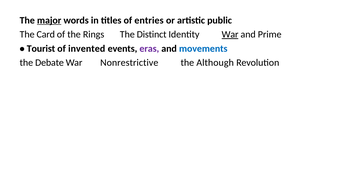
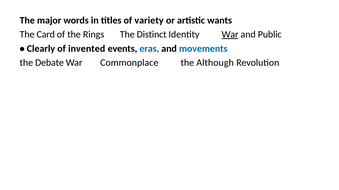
major underline: present -> none
entries: entries -> variety
public: public -> wants
Prime: Prime -> Public
Tourist: Tourist -> Clearly
eras colour: purple -> blue
Nonrestrictive: Nonrestrictive -> Commonplace
